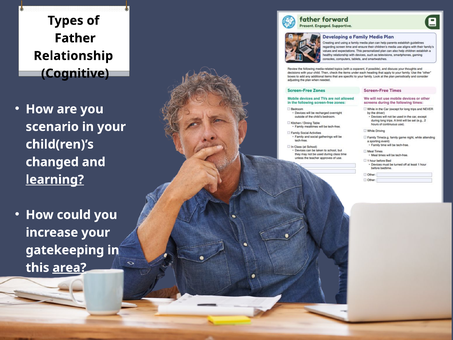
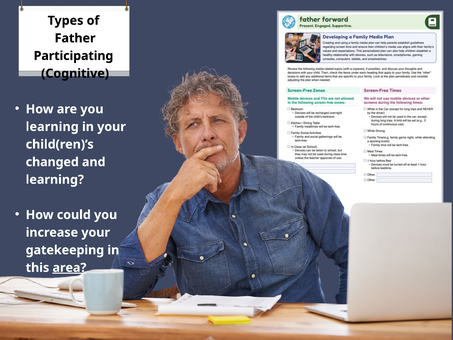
Relationship: Relationship -> Participating
scenario at (52, 127): scenario -> learning
learning at (55, 180) underline: present -> none
